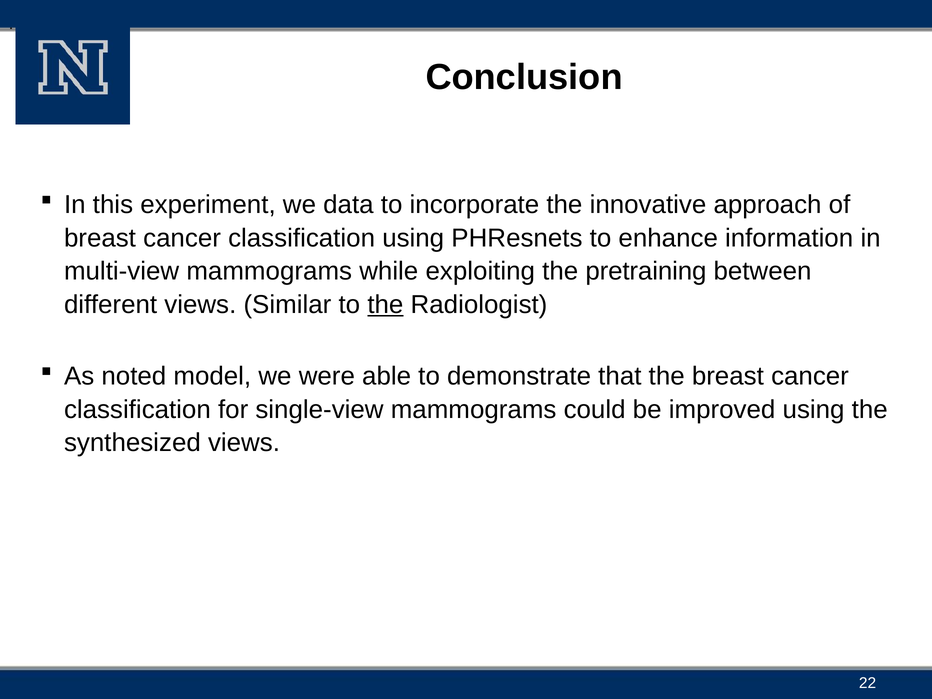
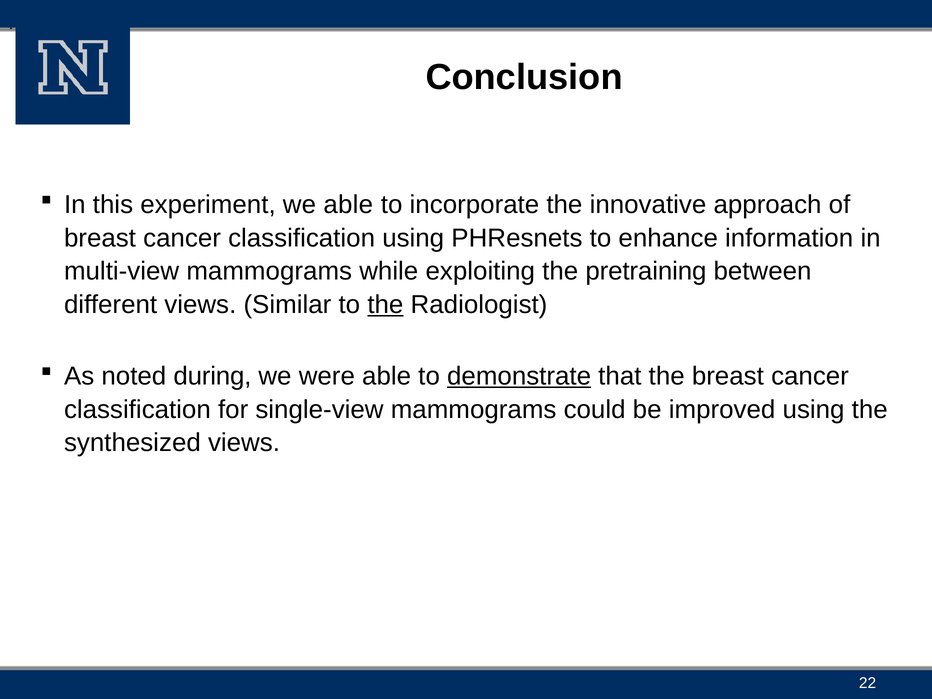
we data: data -> able
model: model -> during
demonstrate underline: none -> present
